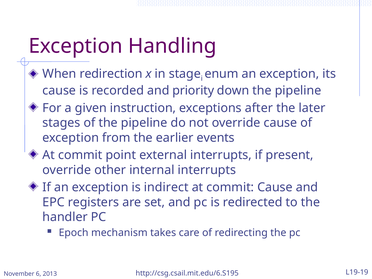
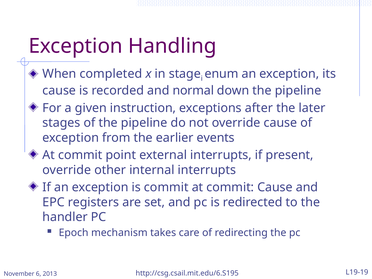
redirection: redirection -> completed
priority: priority -> normal
is indirect: indirect -> commit
